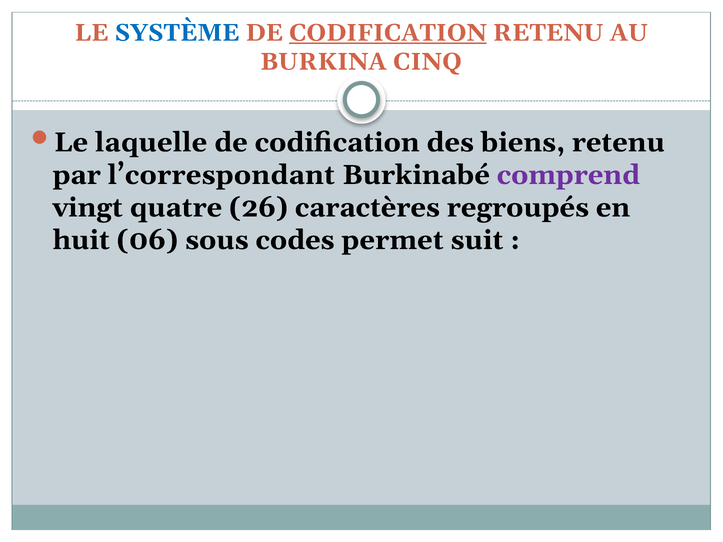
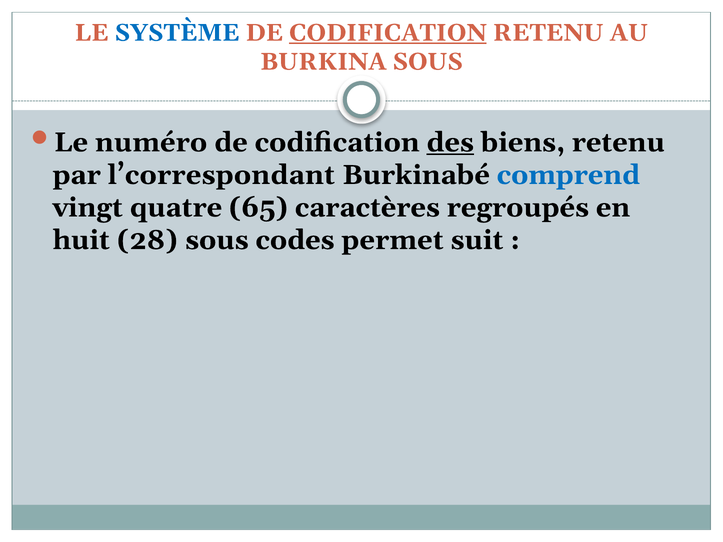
BURKINA CINQ: CINQ -> SOUS
laquelle: laquelle -> numéro
des underline: none -> present
comprend colour: purple -> blue
26: 26 -> 65
06: 06 -> 28
